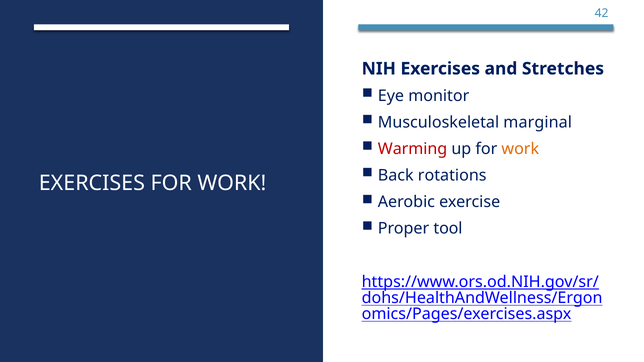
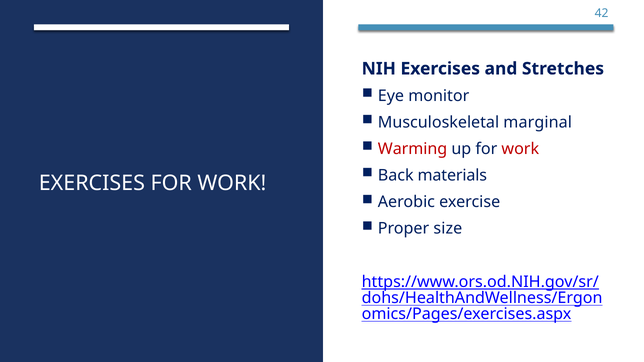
work at (520, 149) colour: orange -> red
rotations: rotations -> materials
tool: tool -> size
